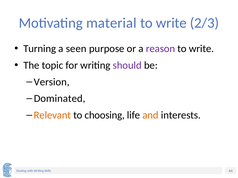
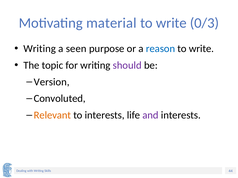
2/3: 2/3 -> 0/3
Turning at (40, 49): Turning -> Writing
reason colour: purple -> blue
Dominated: Dominated -> Convoluted
to choosing: choosing -> interests
and colour: orange -> purple
